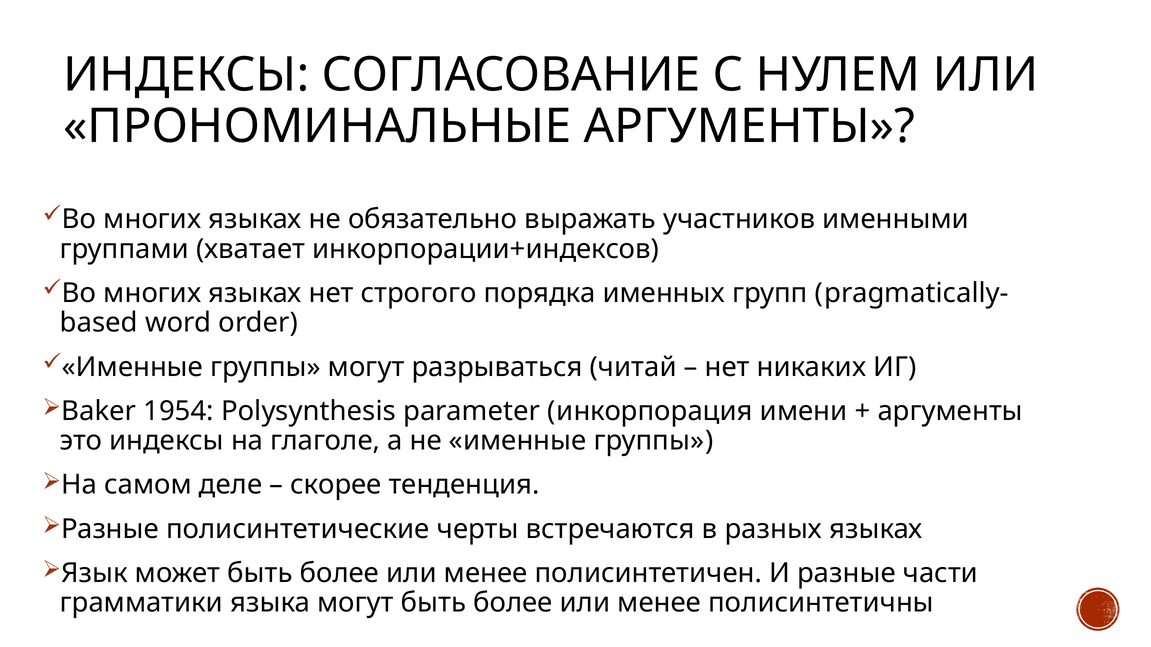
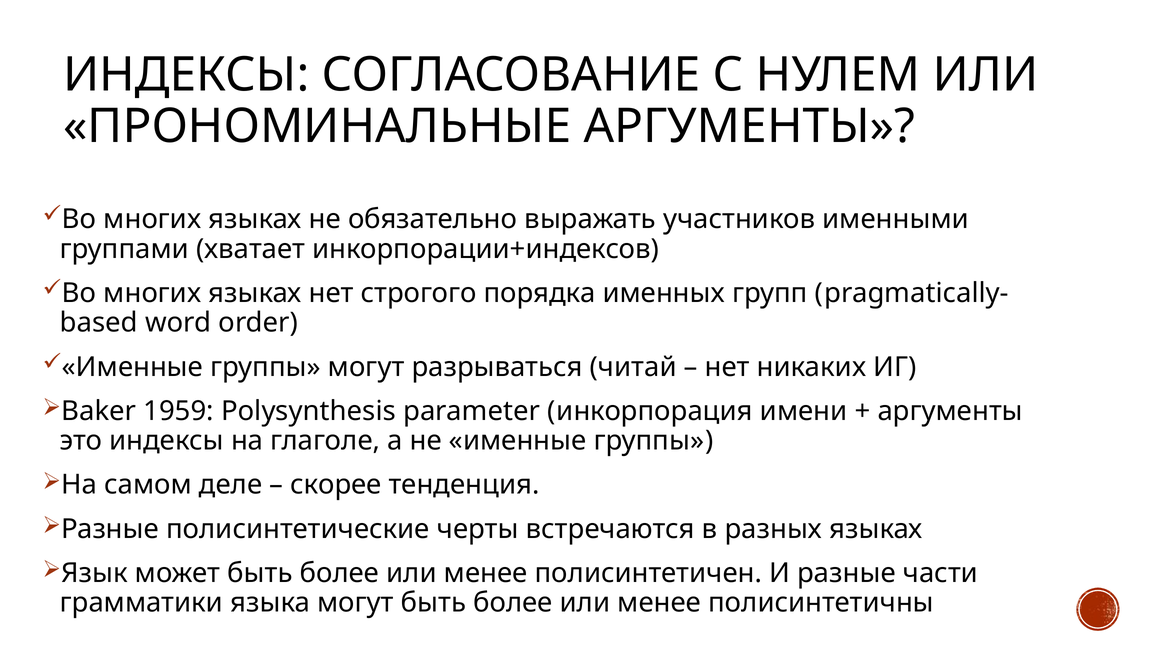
1954: 1954 -> 1959
